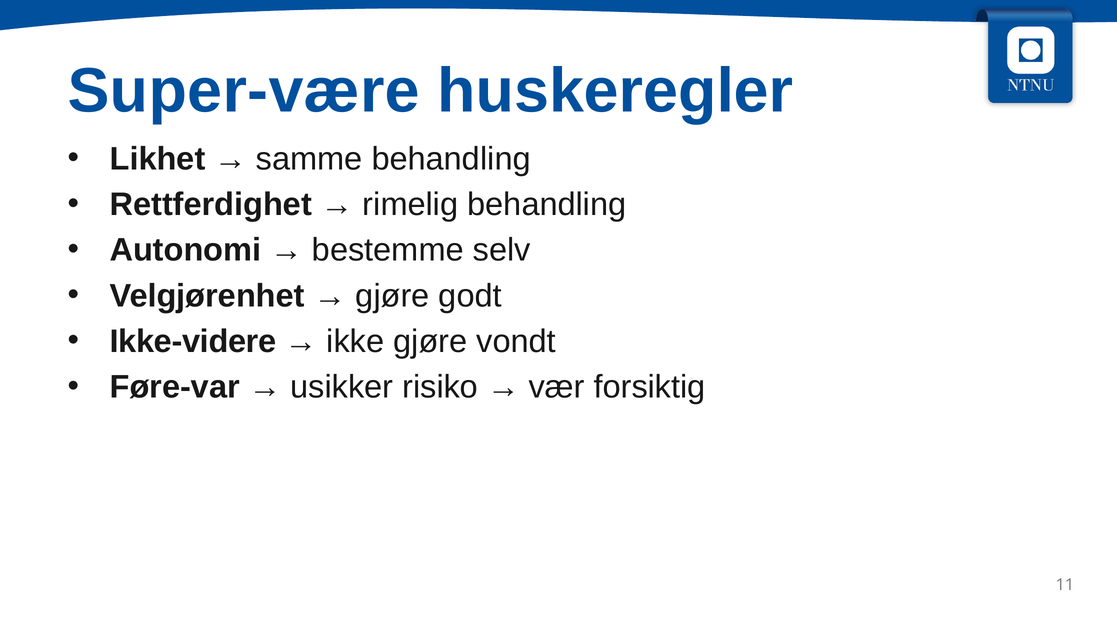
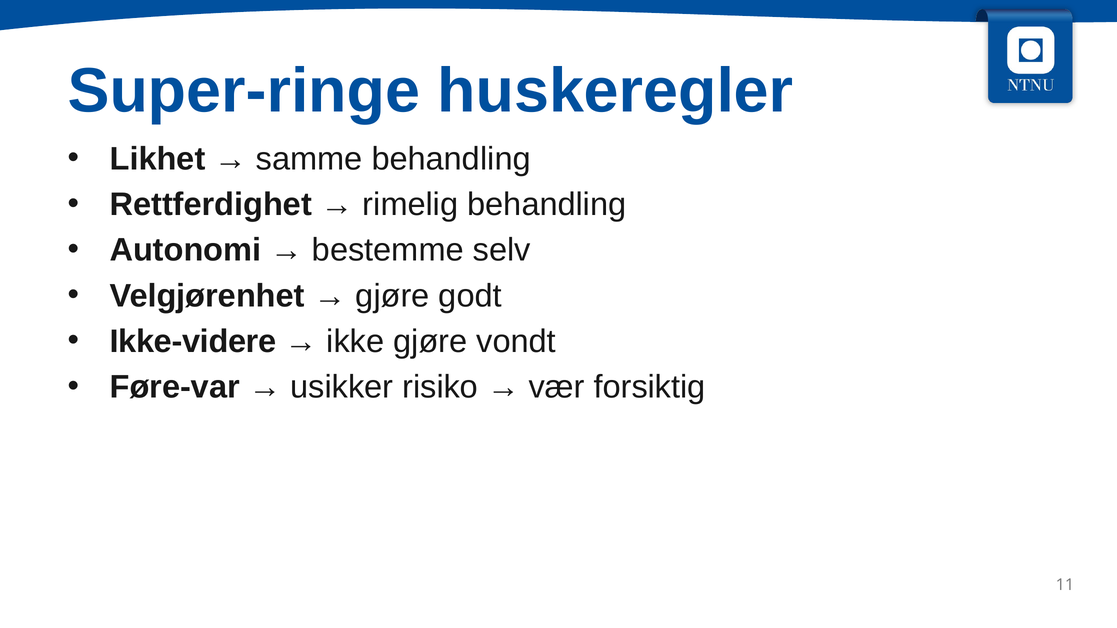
Super‑være: Super‑være -> Super‑ringe
